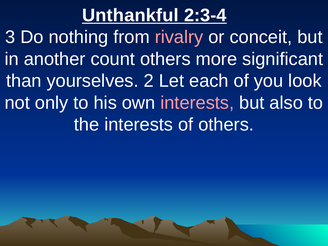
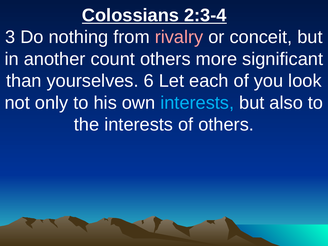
Unthankful: Unthankful -> Colossians
2: 2 -> 6
interests at (197, 103) colour: pink -> light blue
